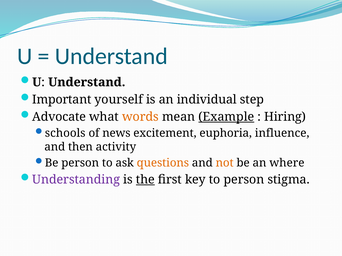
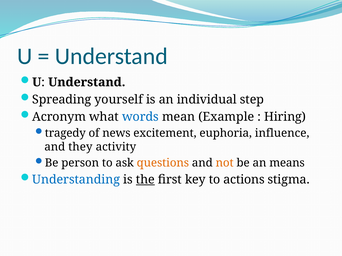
Important: Important -> Spreading
Advocate: Advocate -> Acronym
words colour: orange -> blue
Example underline: present -> none
schools: schools -> tragedy
then: then -> they
where: where -> means
Understanding colour: purple -> blue
to person: person -> actions
